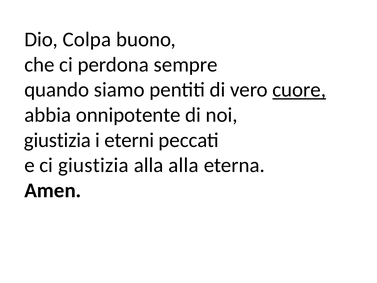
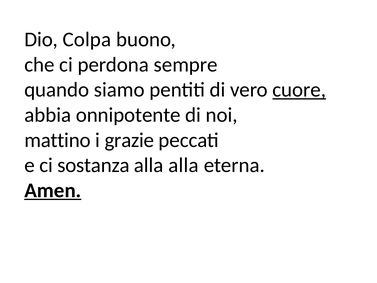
giustizia at (57, 140): giustizia -> mattino
eterni: eterni -> grazie
ci giustizia: giustizia -> sostanza
Amen underline: none -> present
